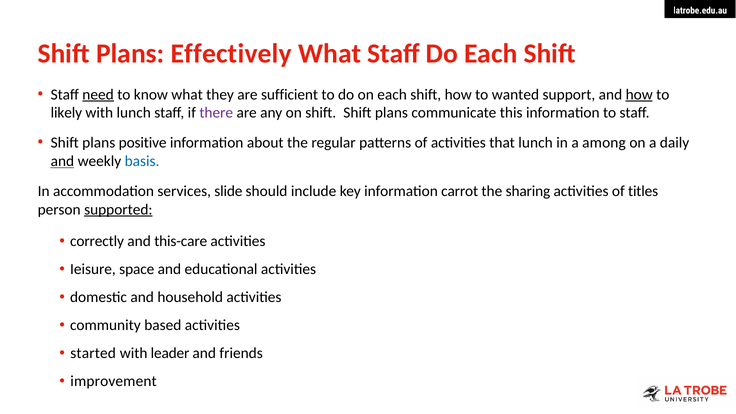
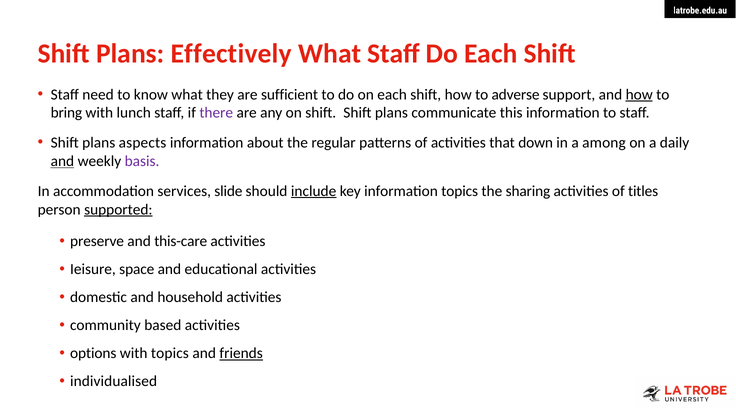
need underline: present -> none
wanted: wanted -> adverse
likely: likely -> bring
positive: positive -> aspects
that lunch: lunch -> down
basis colour: blue -> purple
include underline: none -> present
information carrot: carrot -> topics
correctly: correctly -> preserve
started: started -> options
with leader: leader -> topics
friends underline: none -> present
improvement: improvement -> individualised
